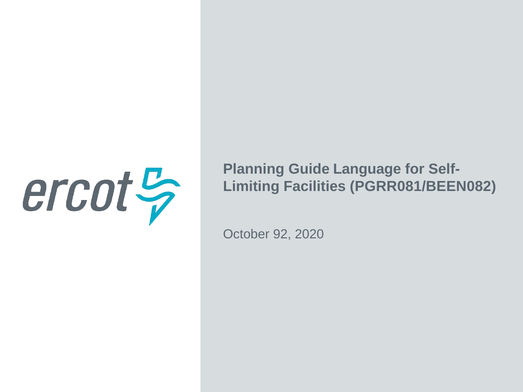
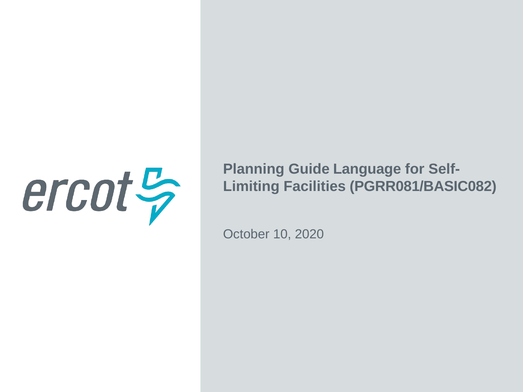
PGRR081/BEEN082: PGRR081/BEEN082 -> PGRR081/BASIC082
92: 92 -> 10
